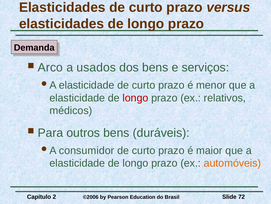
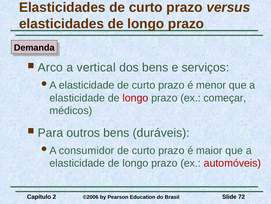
usados: usados -> vertical
relativos: relativos -> começar
automóveis colour: orange -> red
